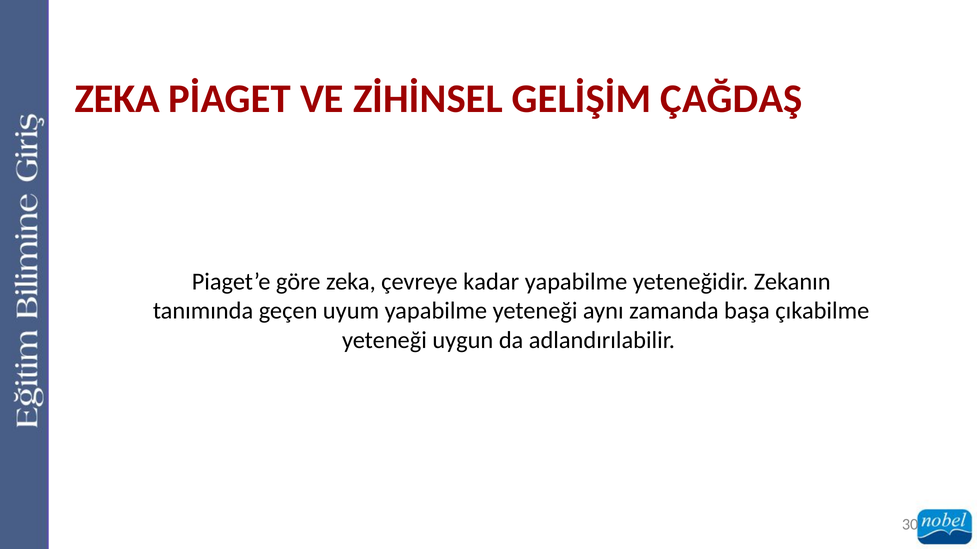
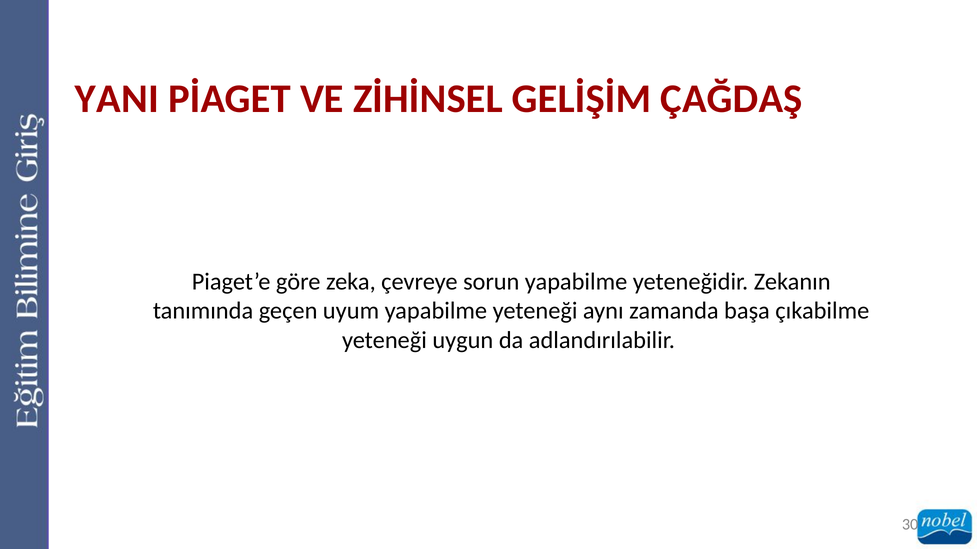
ZEKA at (117, 99): ZEKA -> YANI
kadar: kadar -> sorun
